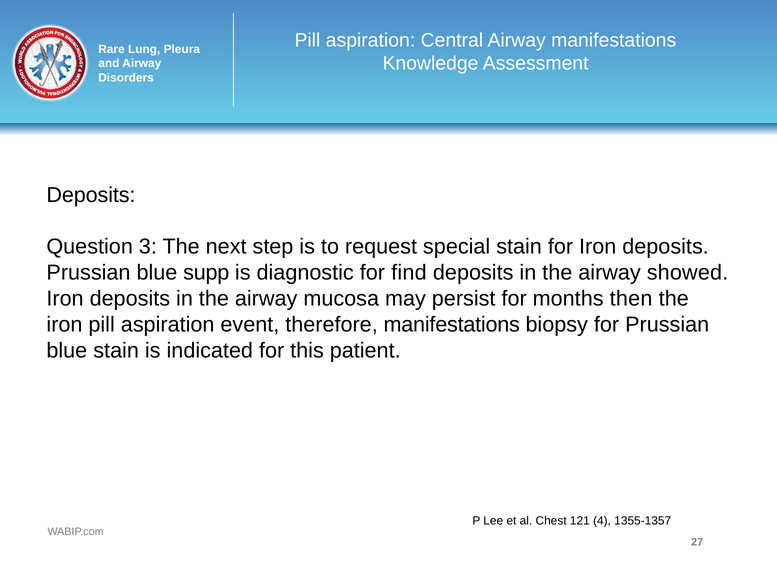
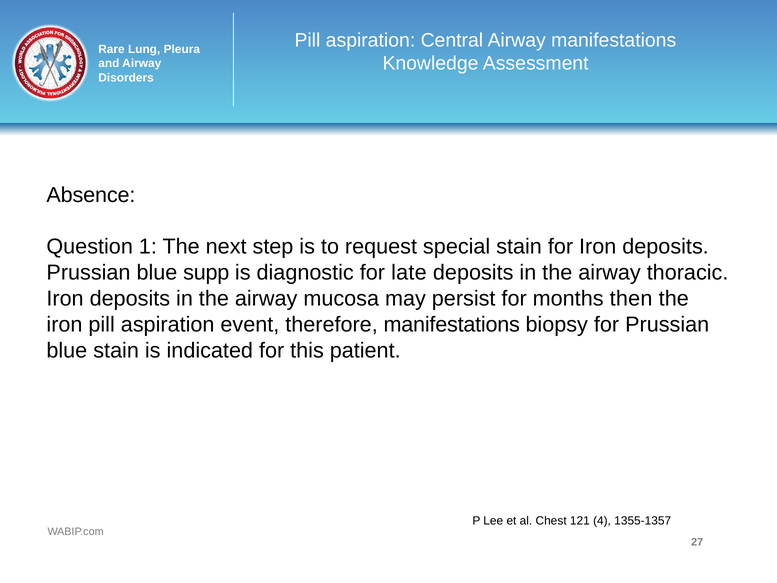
Deposits at (91, 195): Deposits -> Absence
3: 3 -> 1
find: find -> late
showed: showed -> thoracic
